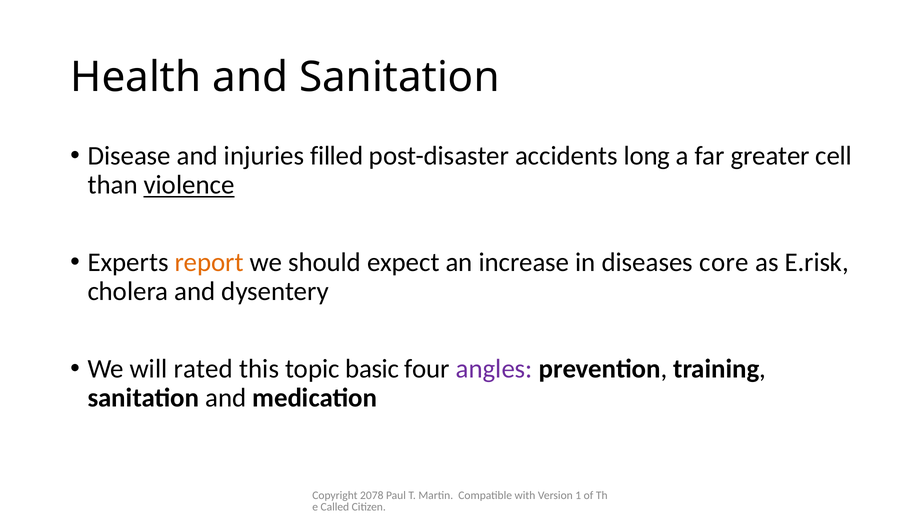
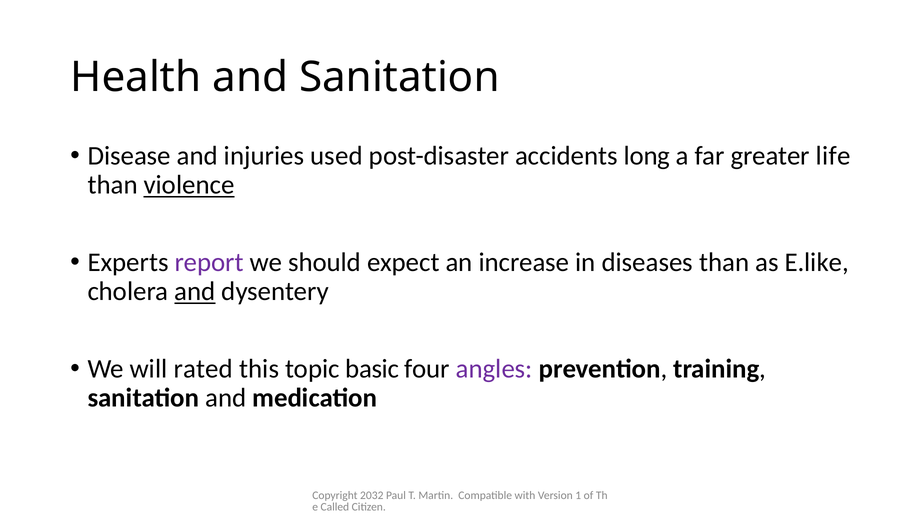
filled: filled -> used
cell: cell -> life
report colour: orange -> purple
diseases core: core -> than
E.risk: E.risk -> E.like
and at (195, 291) underline: none -> present
2078: 2078 -> 2032
